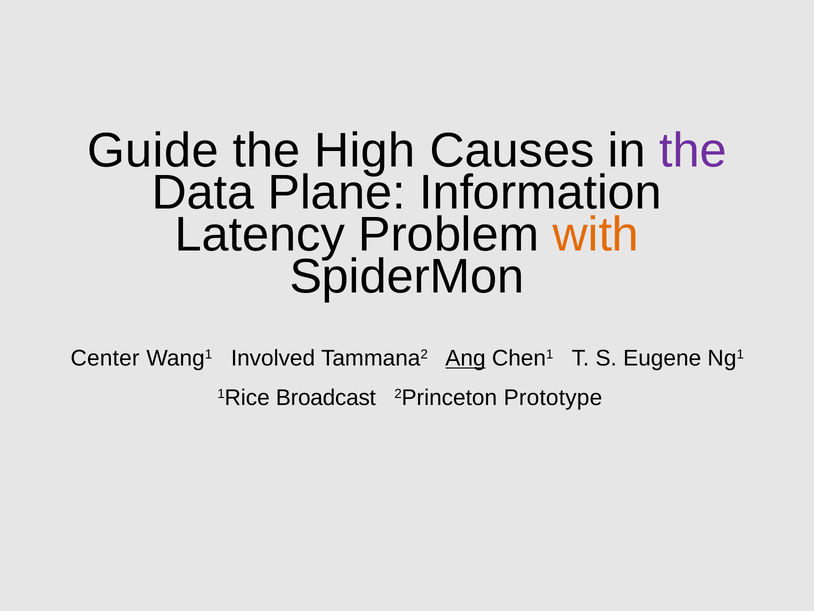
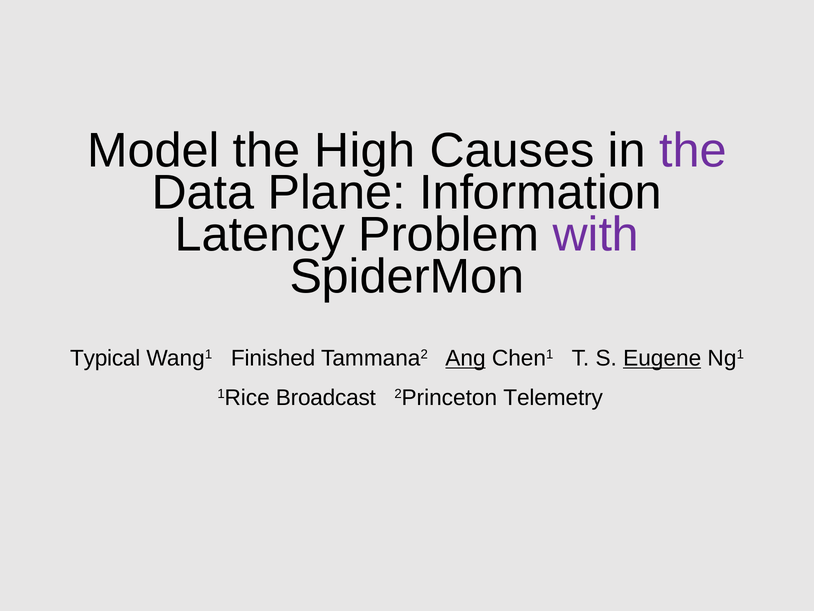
Guide: Guide -> Model
with colour: orange -> purple
Center: Center -> Typical
Involved: Involved -> Finished
Eugene underline: none -> present
Prototype: Prototype -> Telemetry
